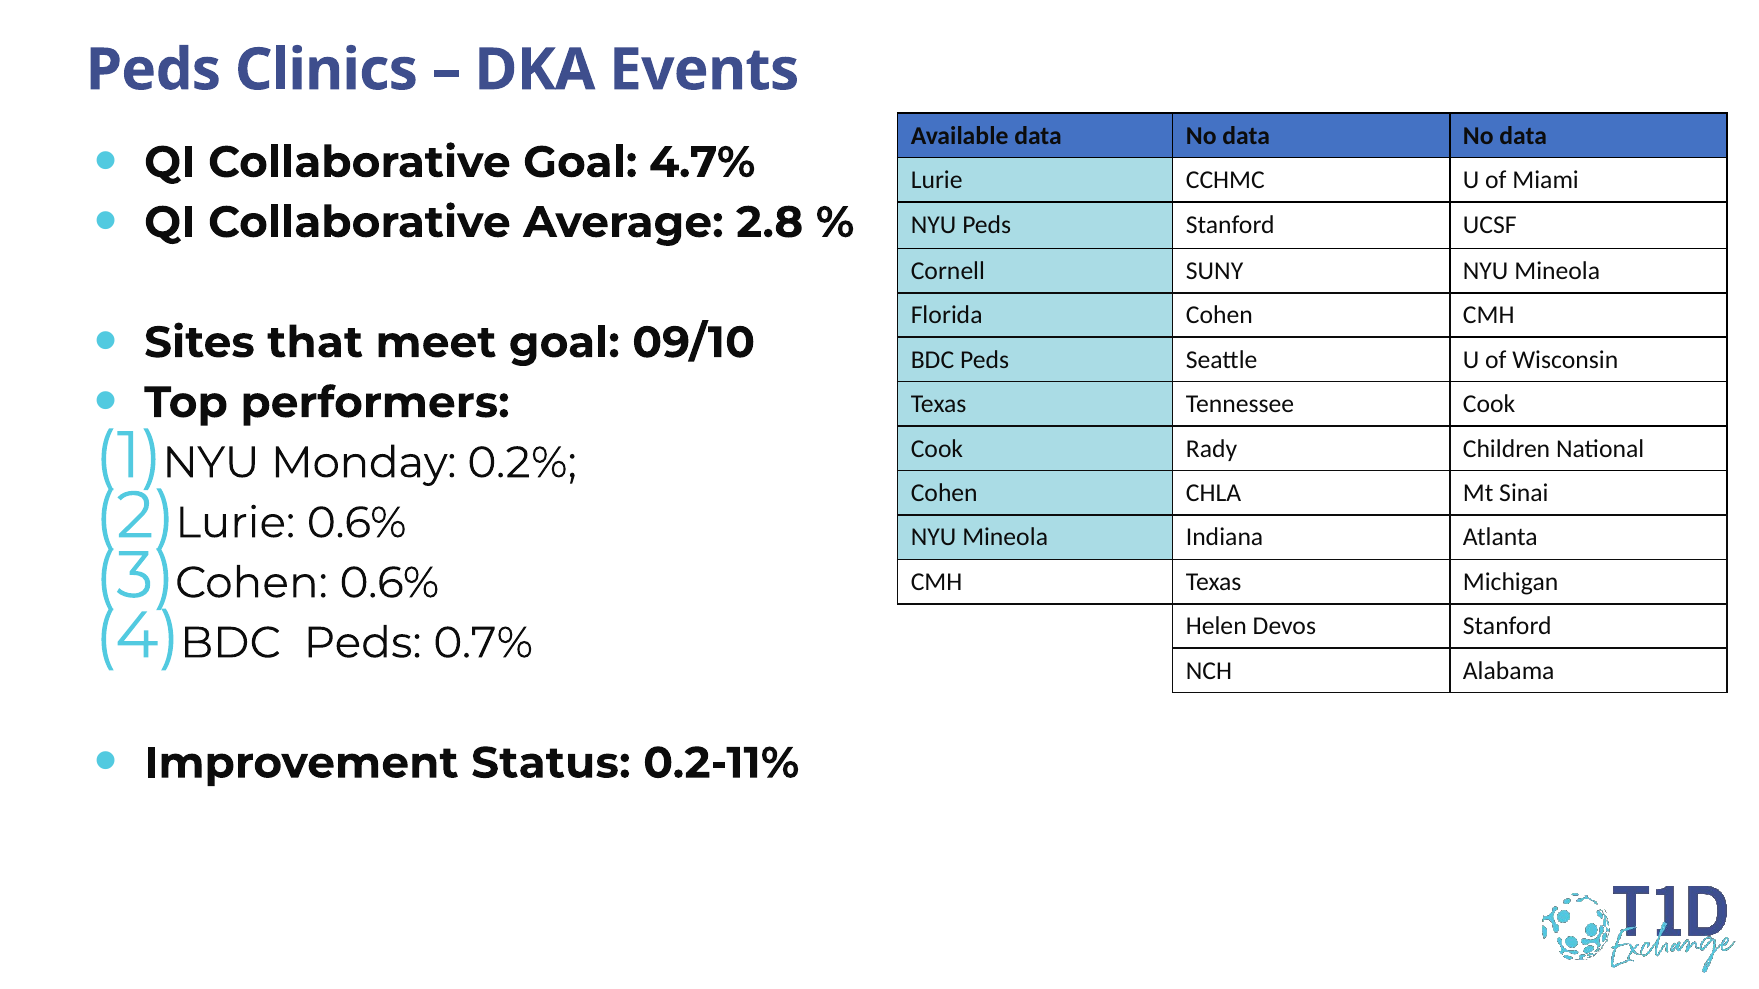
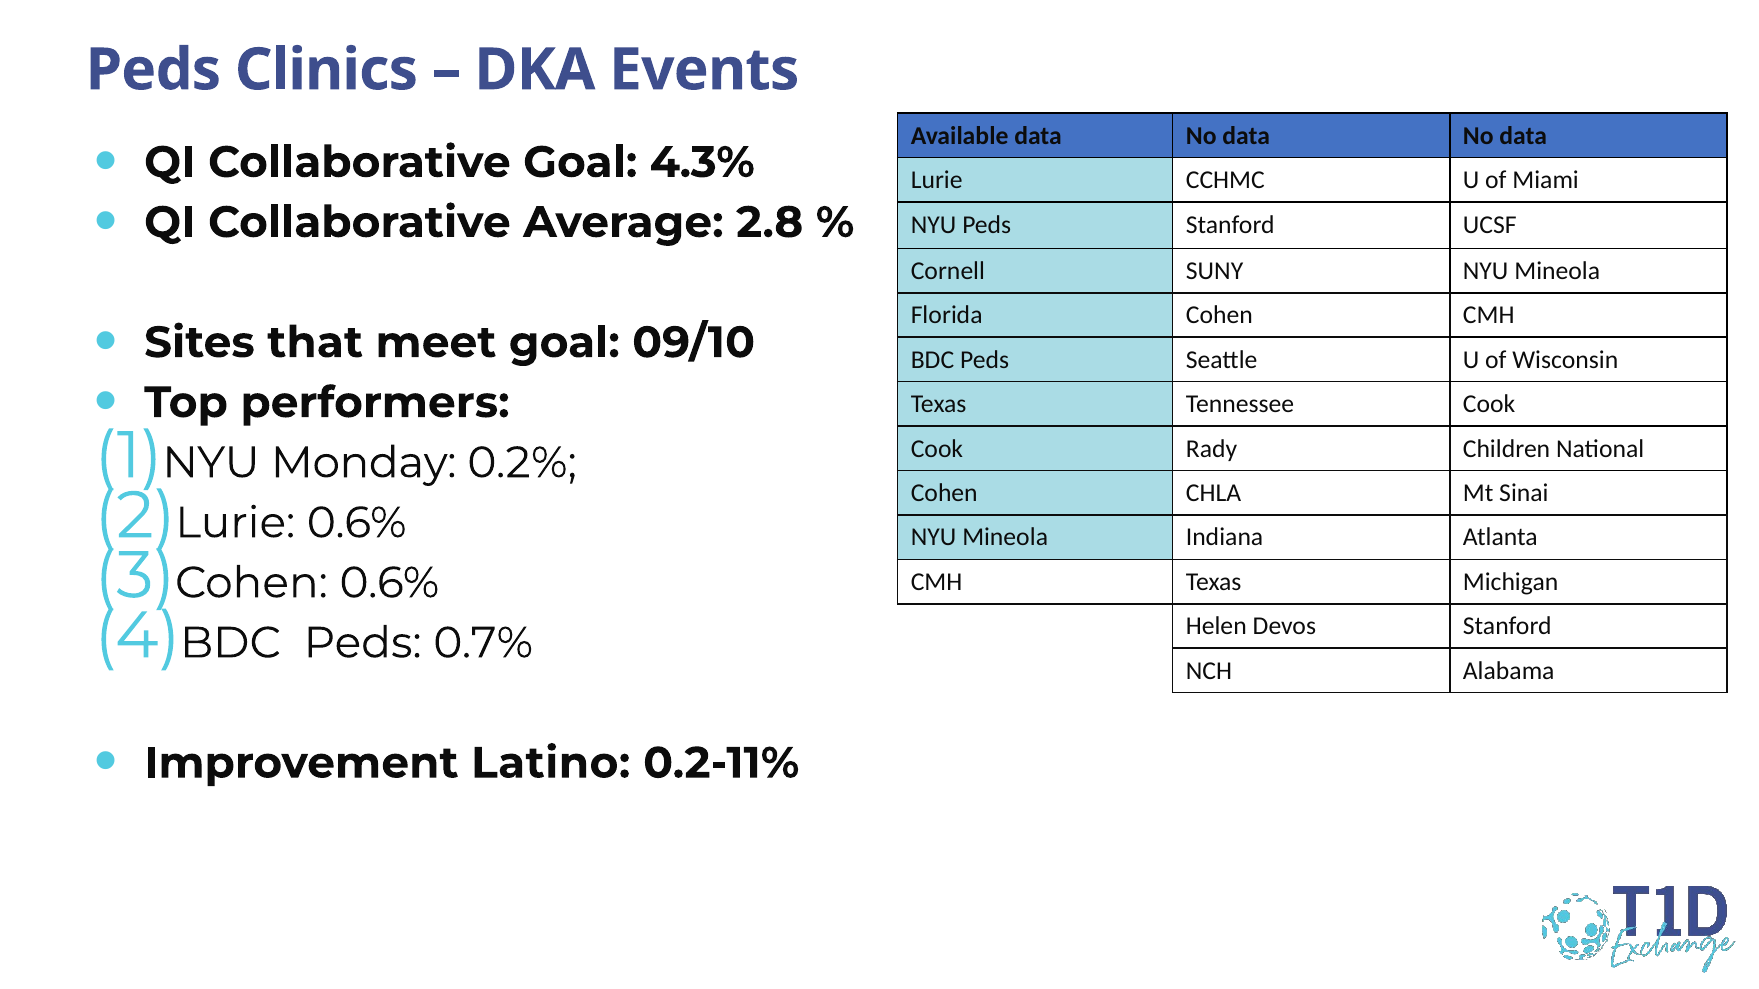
4.7%: 4.7% -> 4.3%
Status: Status -> Latino
